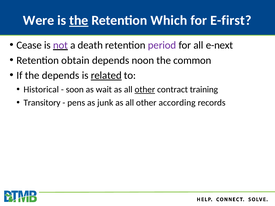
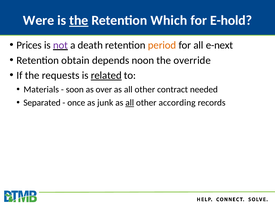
E-first: E-first -> E-hold
Cease: Cease -> Prices
period colour: purple -> orange
common: common -> override
the depends: depends -> requests
Historical: Historical -> Materials
wait: wait -> over
other at (145, 90) underline: present -> none
training: training -> needed
Transitory: Transitory -> Separated
pens: pens -> once
all at (130, 103) underline: none -> present
